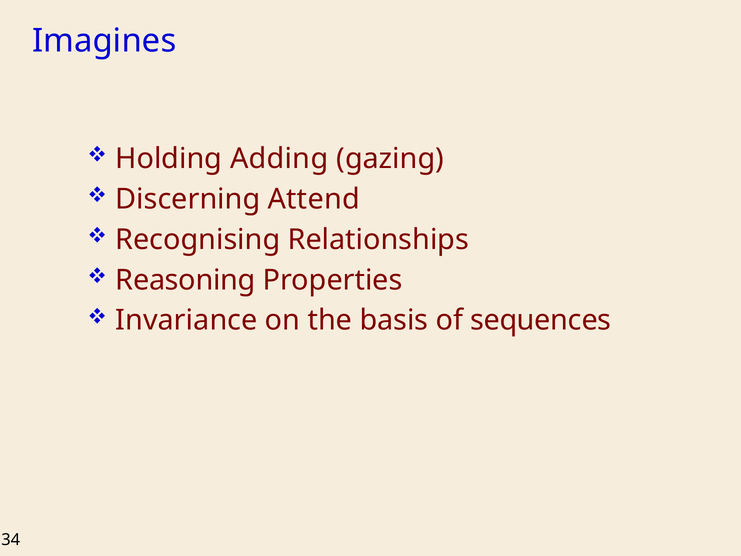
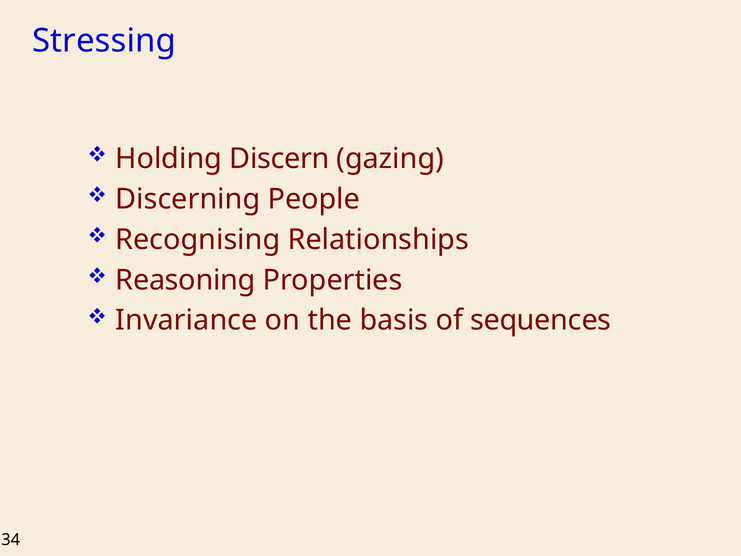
Imagines: Imagines -> Stressing
Adding: Adding -> Discern
Attend: Attend -> People
